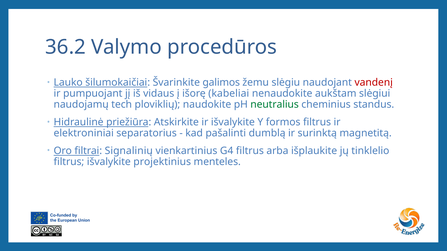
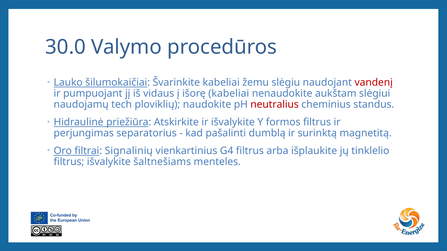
36.2: 36.2 -> 30.0
Švarinkite galimos: galimos -> kabeliai
neutralius colour: green -> red
elektroniniai: elektroniniai -> perjungimas
projektinius: projektinius -> šaltnešiams
